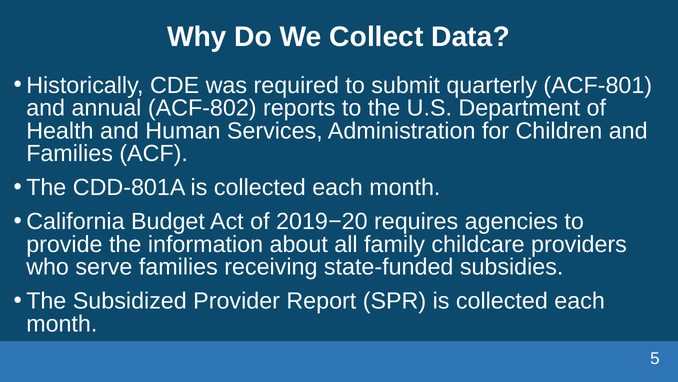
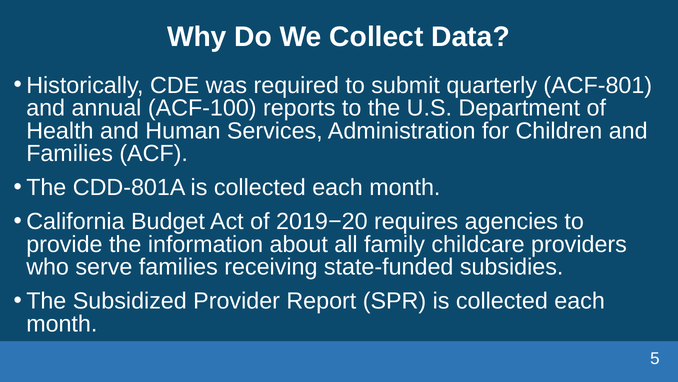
ACF-802: ACF-802 -> ACF-100
